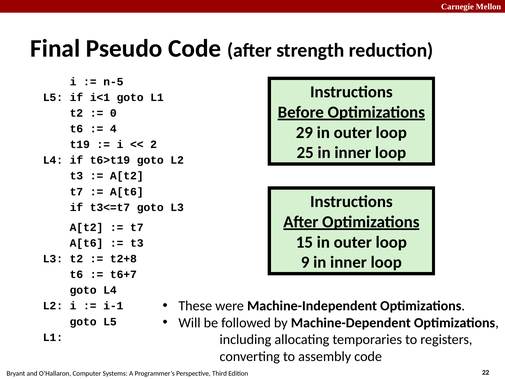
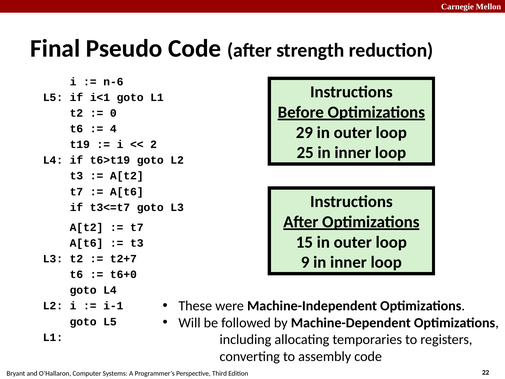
n-5: n-5 -> n-6
t2+8: t2+8 -> t2+7
t6+7: t6+7 -> t6+0
